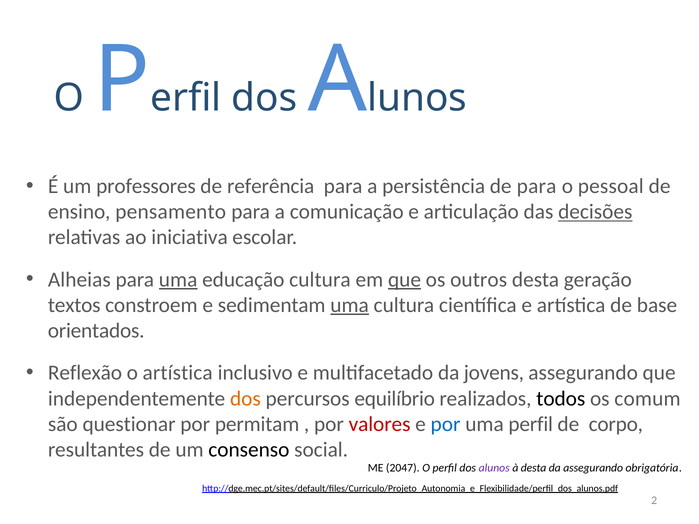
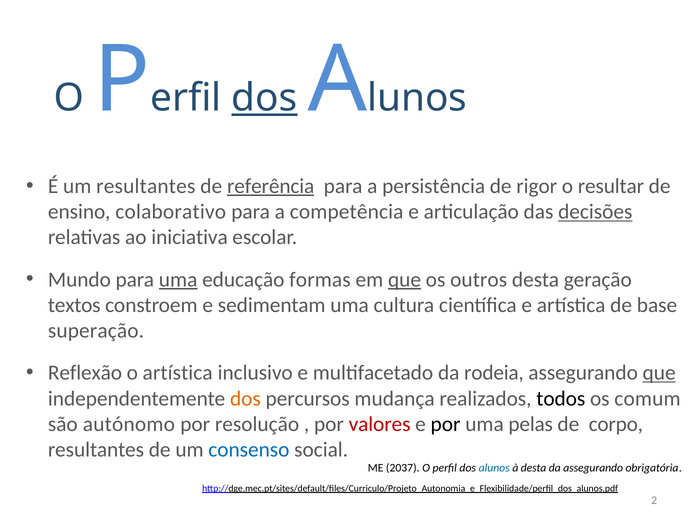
dos at (264, 98) underline: none -> present
um professores: professores -> resultantes
referência underline: none -> present
de para: para -> rigor
pessoal: pessoal -> resultar
pensamento: pensamento -> colaborativo
comunicação: comunicação -> competência
Alheias: Alheias -> Mundo
educação cultura: cultura -> formas
uma at (350, 305) underline: present -> none
orientados: orientados -> superação
jovens: jovens -> rodeia
que at (659, 373) underline: none -> present
equilíbrio: equilíbrio -> mudança
questionar: questionar -> autónomo
permitam: permitam -> resolução
por at (446, 424) colour: blue -> black
uma perfil: perfil -> pelas
consenso colour: black -> blue
2047: 2047 -> 2037
alunos colour: purple -> blue
